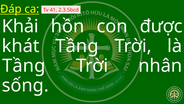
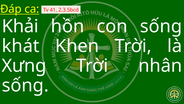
con được: được -> sống
khát Tầng: Tầng -> Khen
Tầng at (24, 65): Tầng -> Xưng
